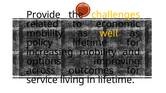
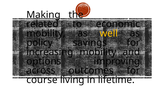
Provide: Provide -> Making
challenges colour: yellow -> white
policy lifetime: lifetime -> savings
service: service -> course
